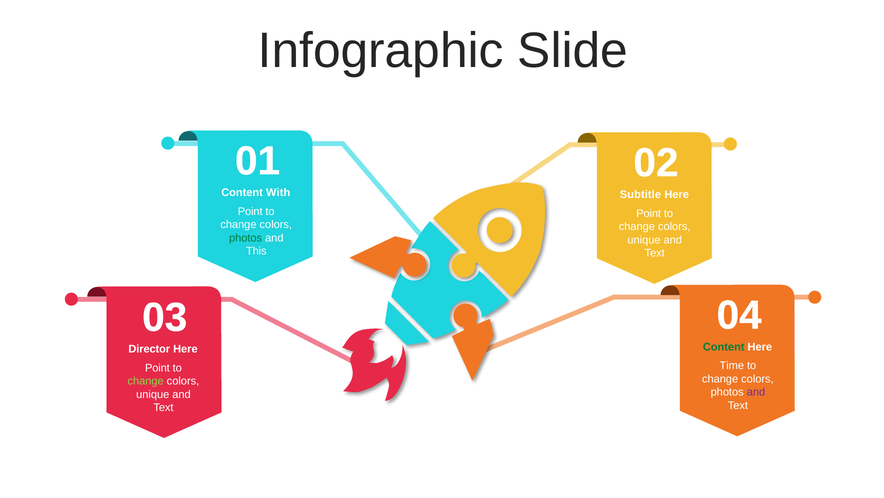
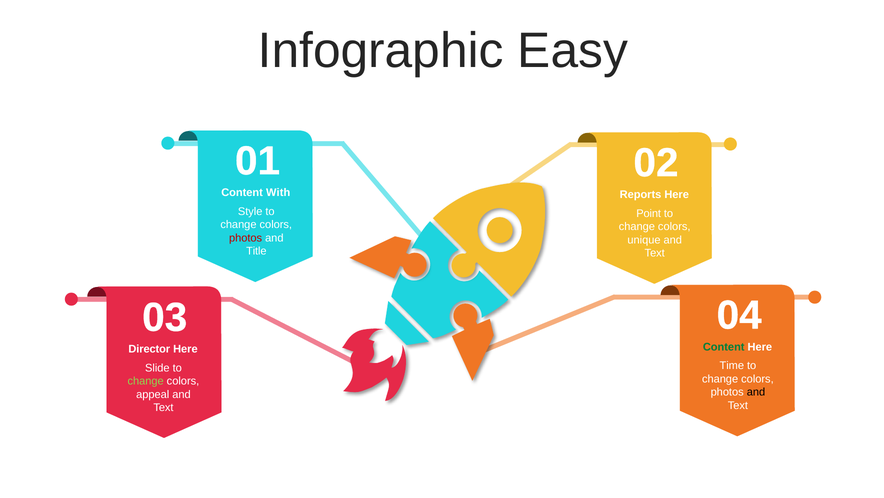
Slide: Slide -> Easy
Subtitle: Subtitle -> Reports
Point at (250, 211): Point -> Style
photos at (246, 238) colour: green -> red
This: This -> Title
Point at (157, 367): Point -> Slide
and at (756, 392) colour: purple -> black
unique at (153, 394): unique -> appeal
